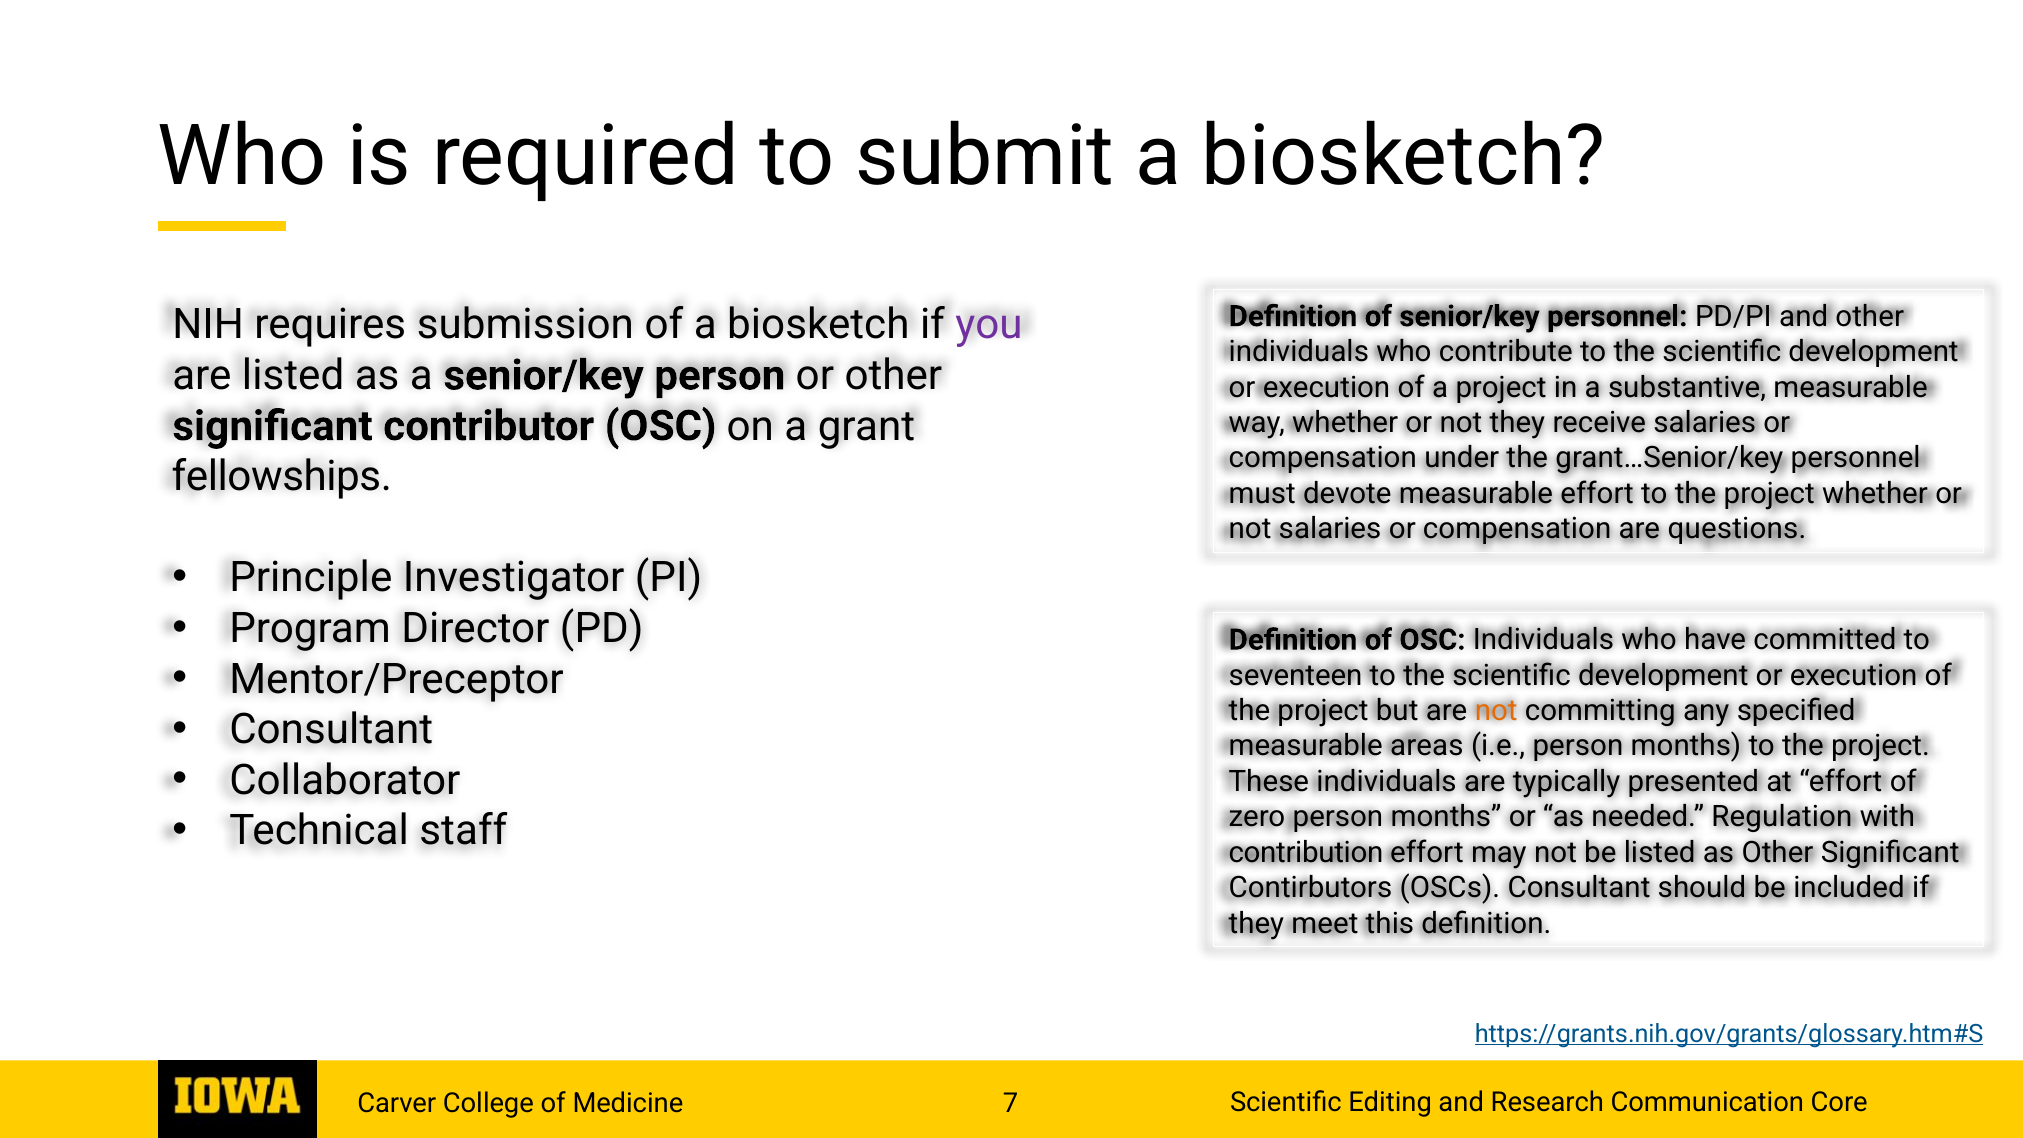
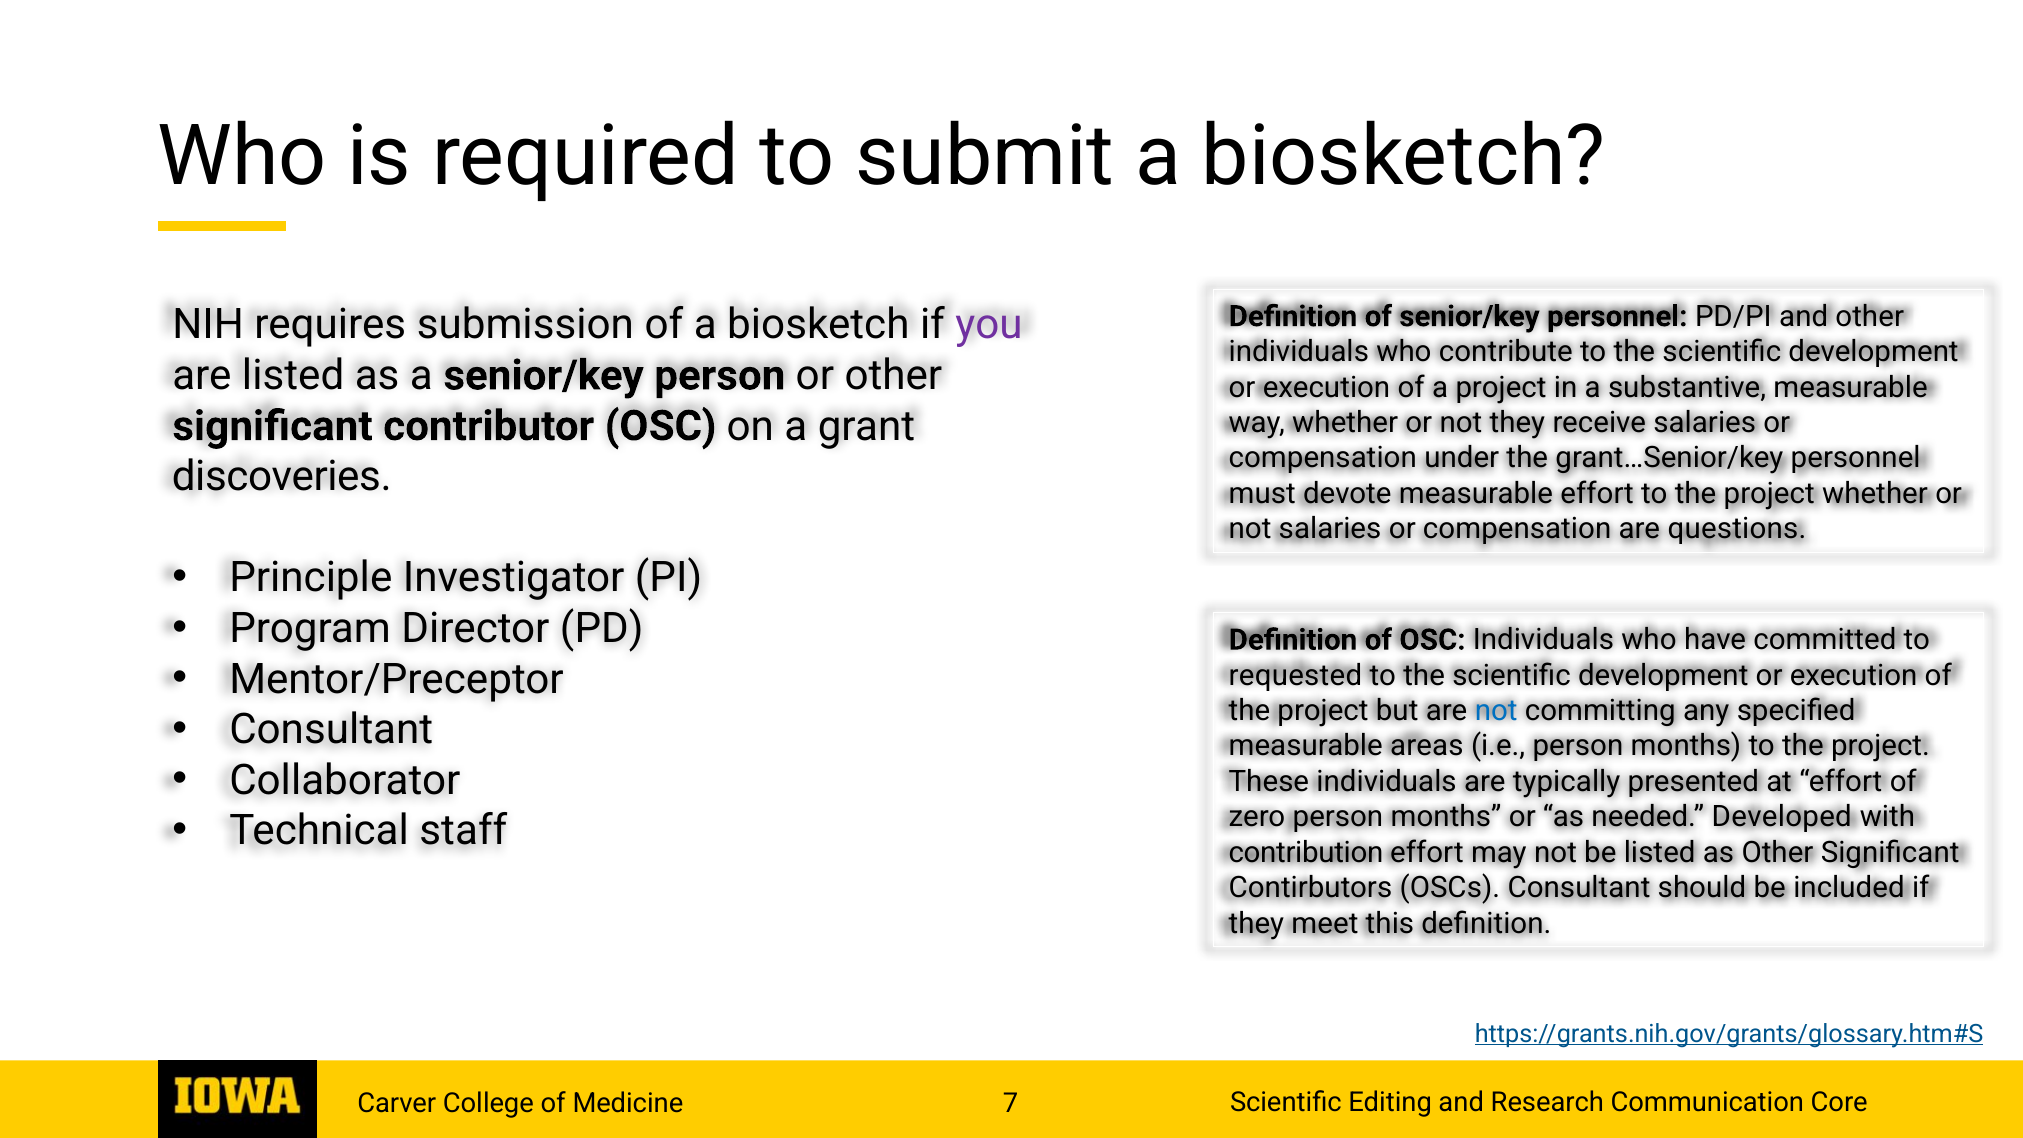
fellowships: fellowships -> discoveries
seventeen: seventeen -> requested
not at (1496, 711) colour: orange -> blue
Regulation: Regulation -> Developed
